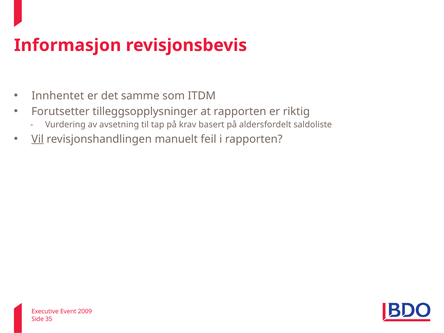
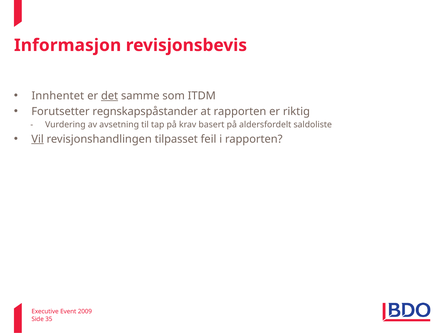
det underline: none -> present
tilleggsopplysninger: tilleggsopplysninger -> regnskapspåstander
manuelt: manuelt -> tilpasset
